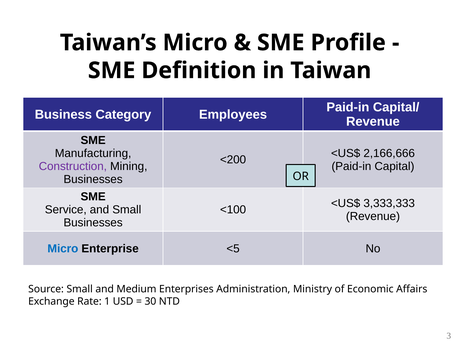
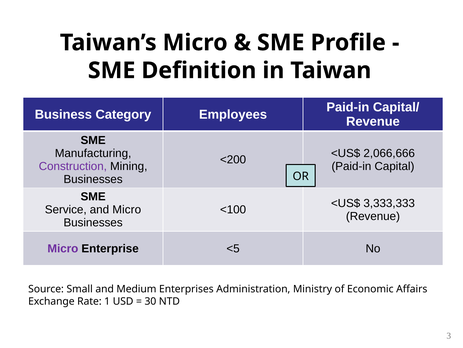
2,166,666: 2,166,666 -> 2,066,666
and Small: Small -> Micro
Micro at (63, 248) colour: blue -> purple
